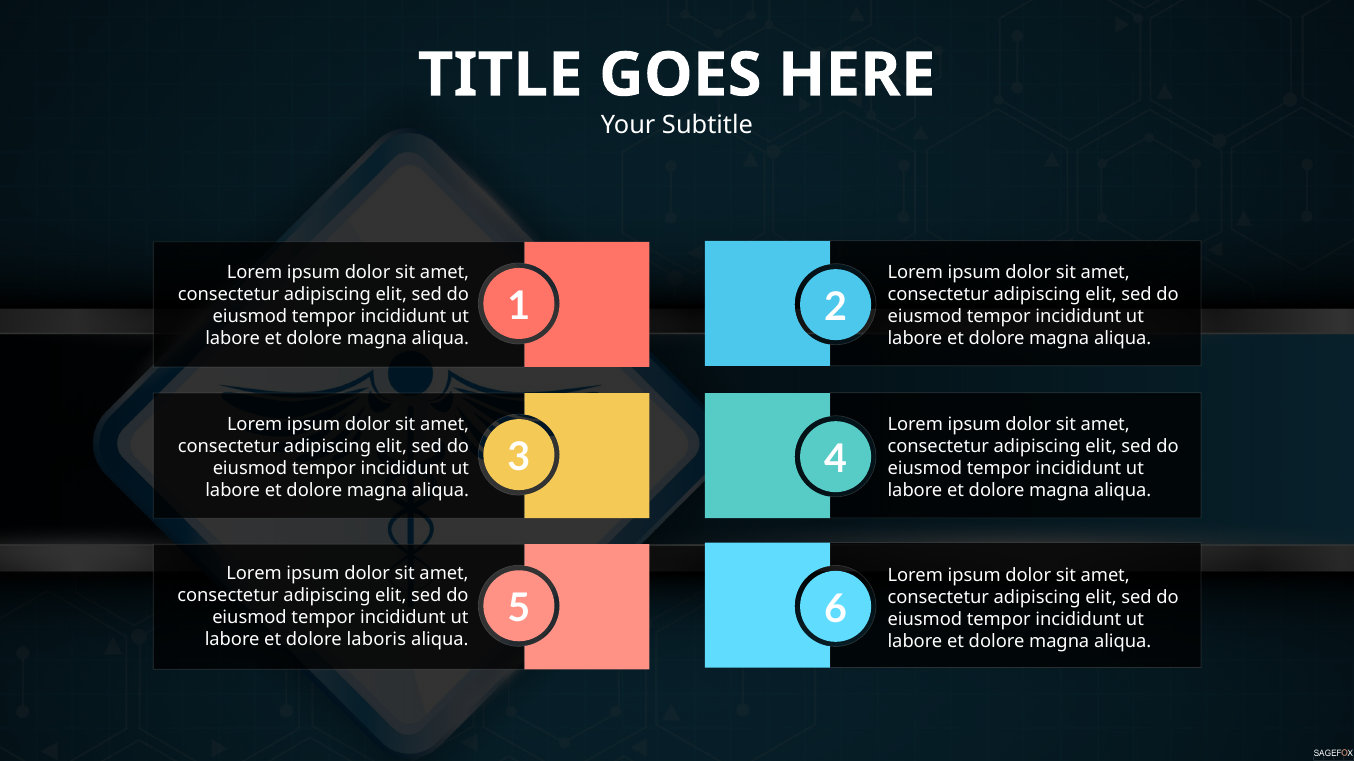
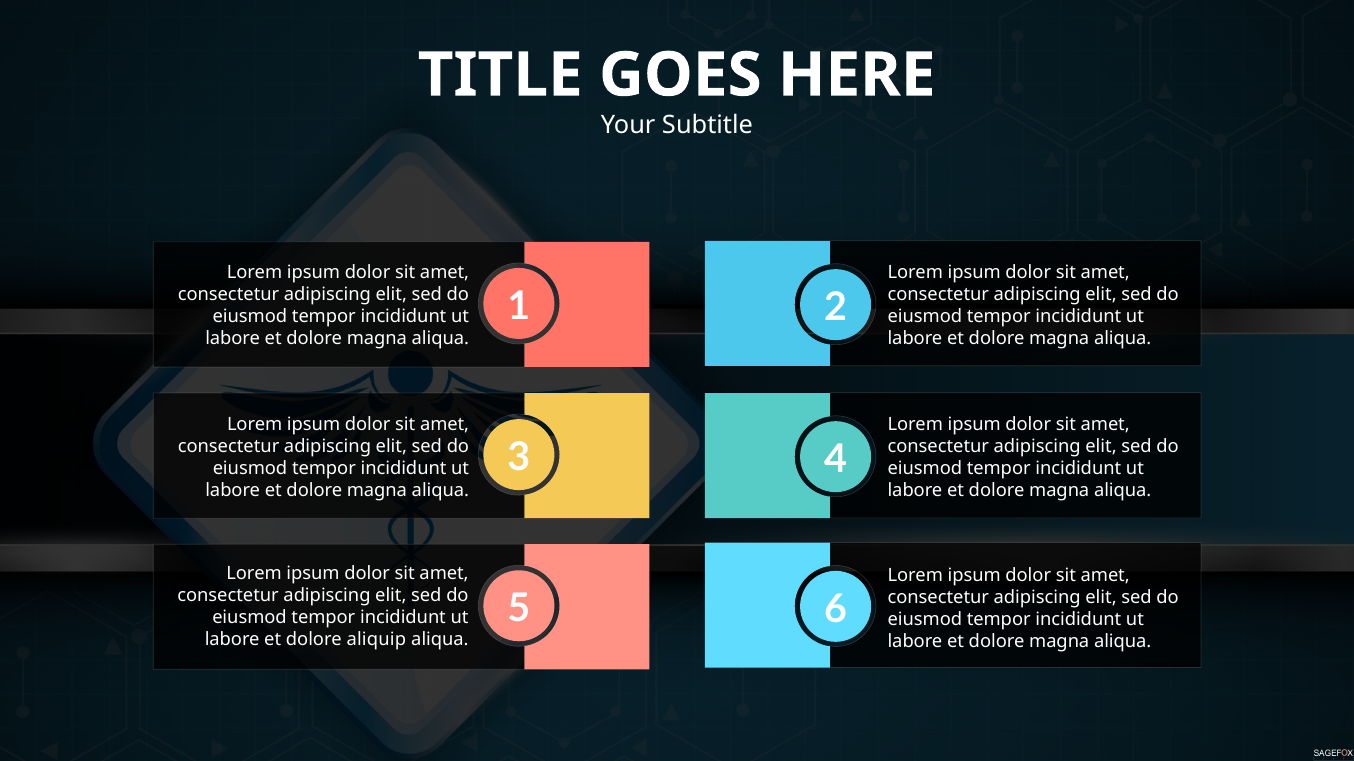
laboris: laboris -> aliquip
